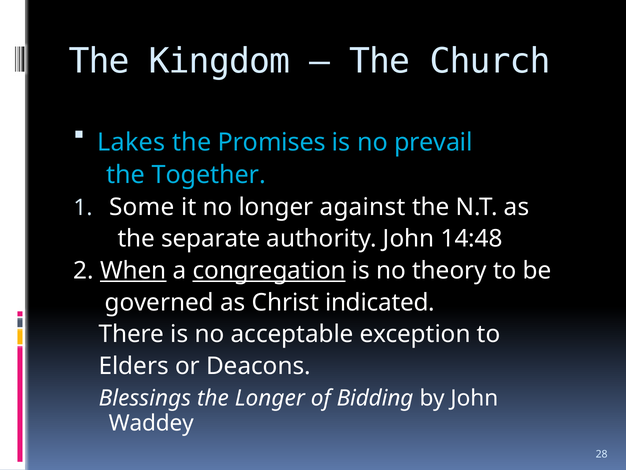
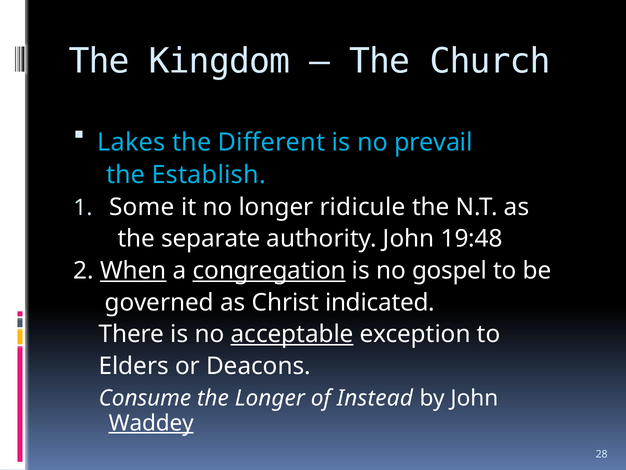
Promises: Promises -> Different
Together: Together -> Establish
against: against -> ridicule
14:48: 14:48 -> 19:48
theory: theory -> gospel
acceptable underline: none -> present
Blessings: Blessings -> Consume
Bidding: Bidding -> Instead
Waddey underline: none -> present
